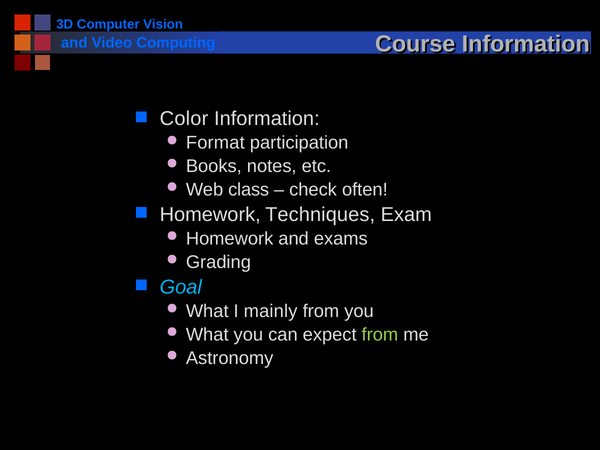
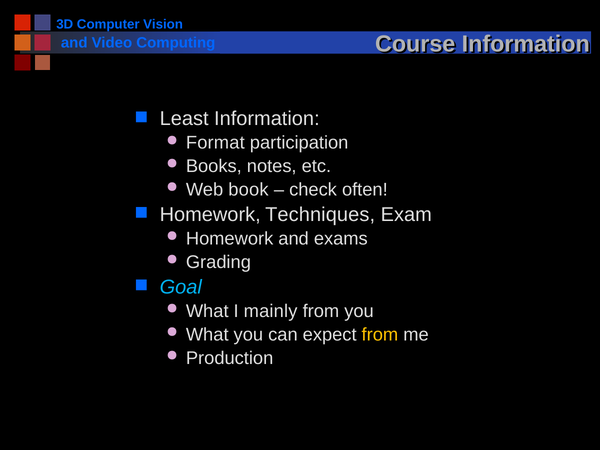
Color: Color -> Least
class: class -> book
from at (380, 335) colour: light green -> yellow
Astronomy: Astronomy -> Production
